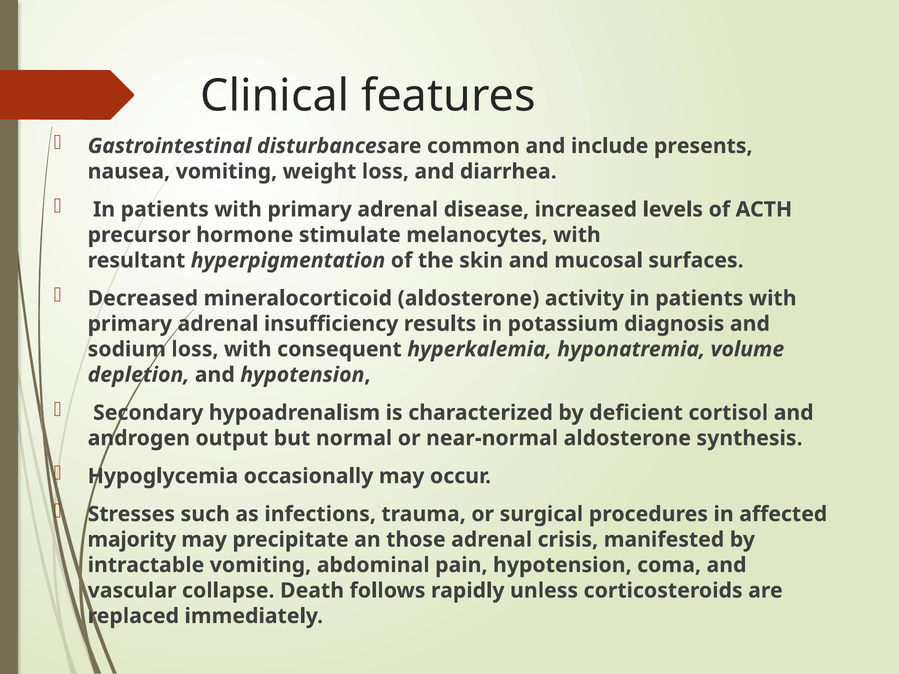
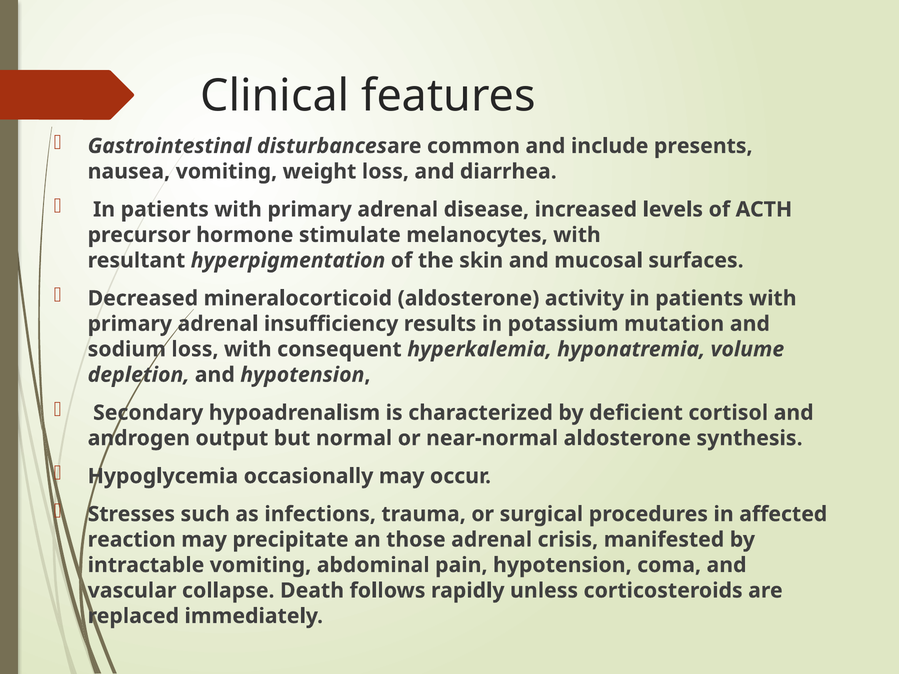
diagnosis: diagnosis -> mutation
majority: majority -> reaction
